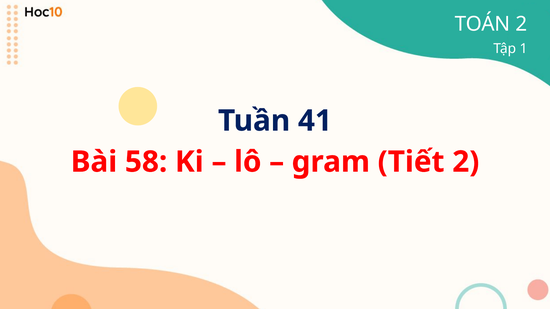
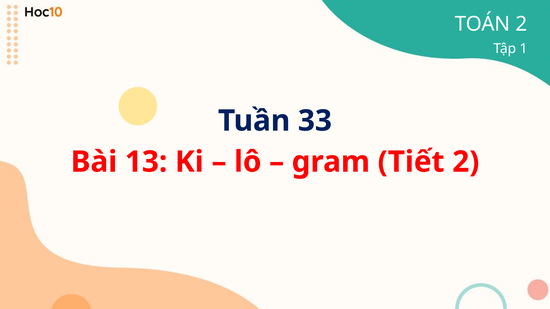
41: 41 -> 33
58: 58 -> 13
